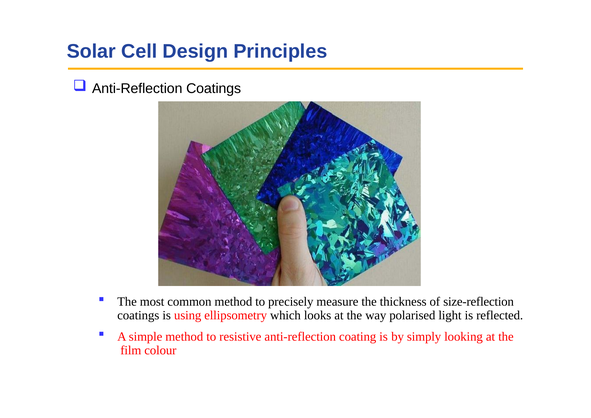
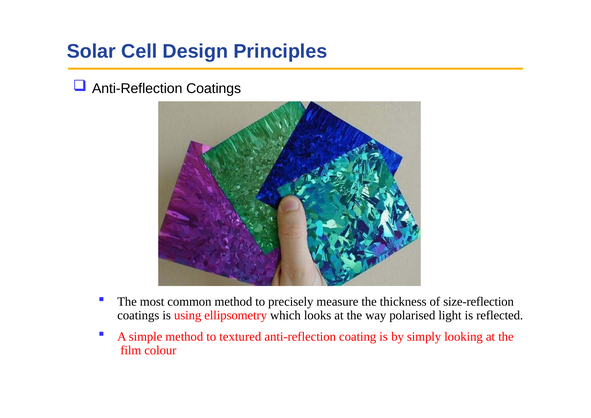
resistive: resistive -> textured
